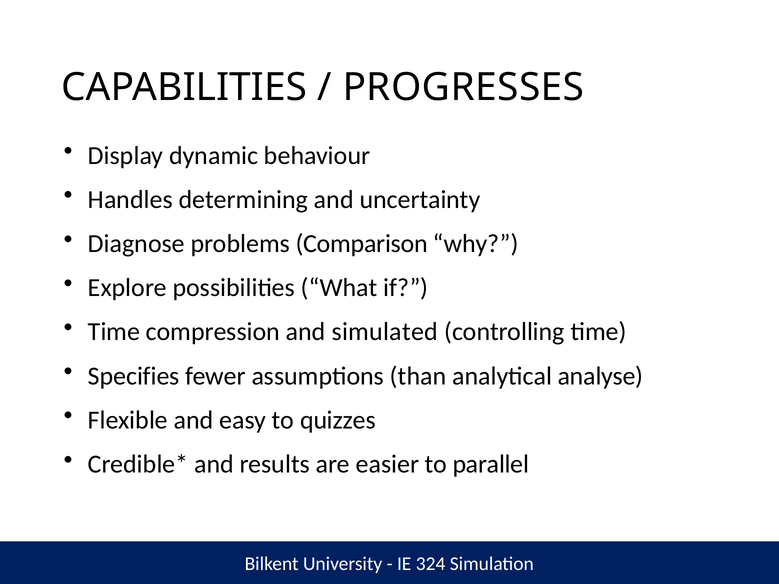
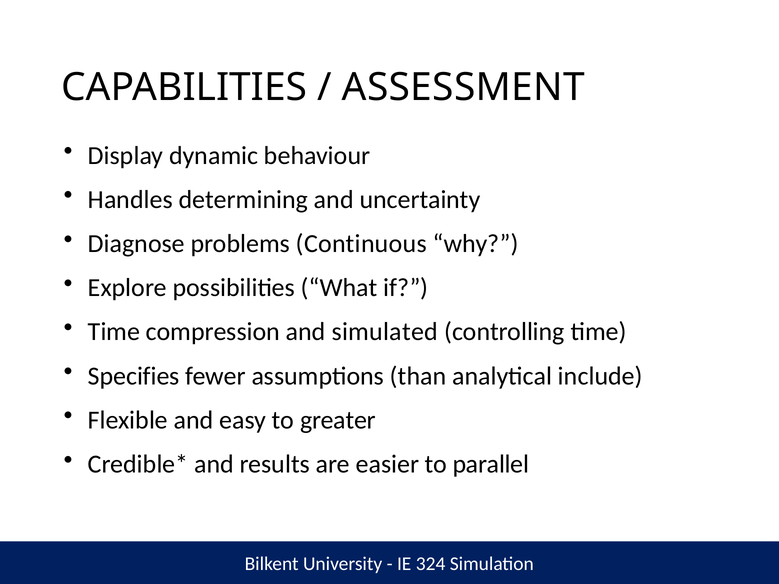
PROGRESSES: PROGRESSES -> ASSESSMENT
Comparison: Comparison -> Continuous
analyse: analyse -> include
quizzes: quizzes -> greater
